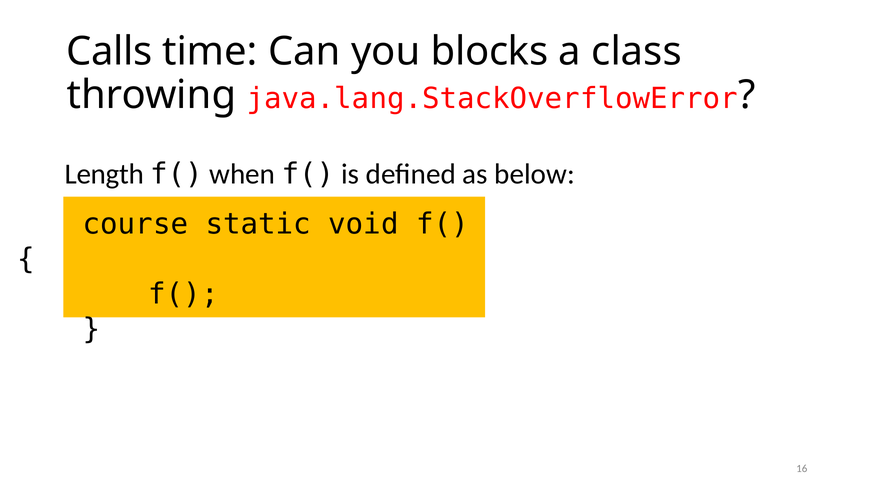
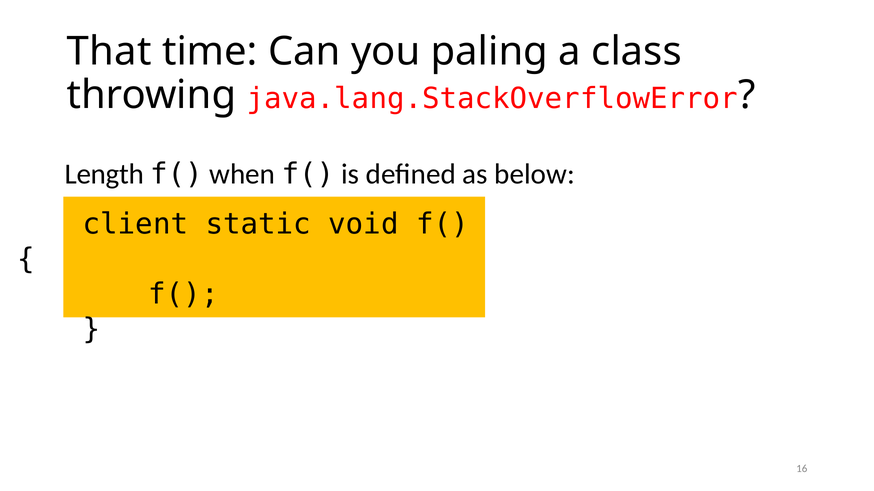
Calls: Calls -> That
blocks: blocks -> paling
course: course -> client
